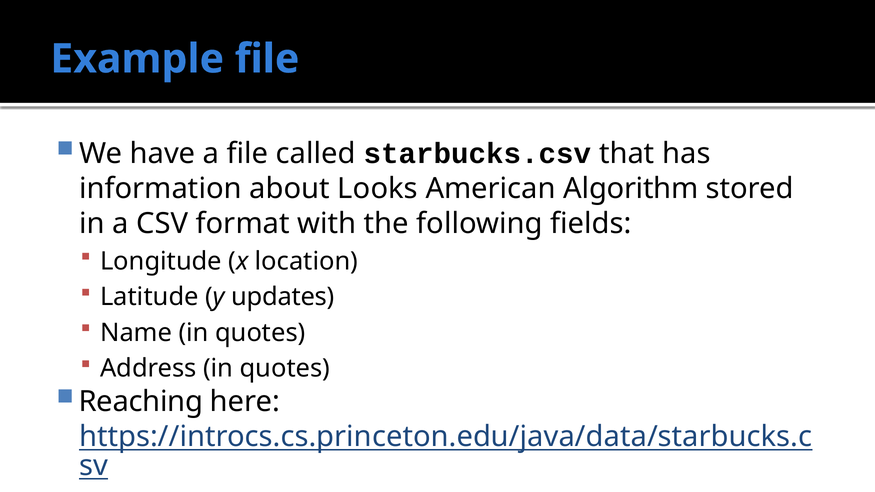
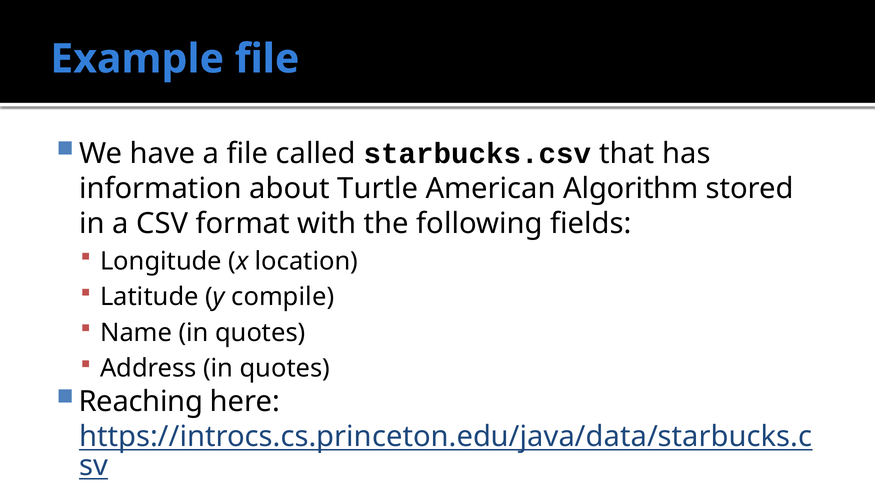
Looks: Looks -> Turtle
updates: updates -> compile
